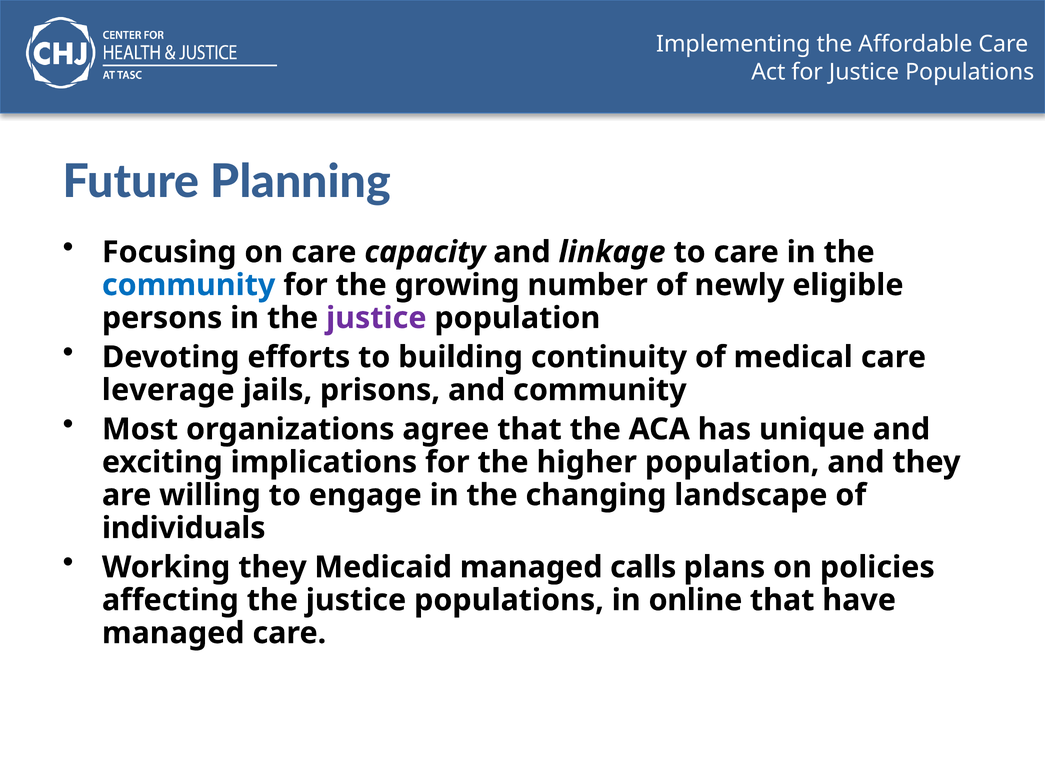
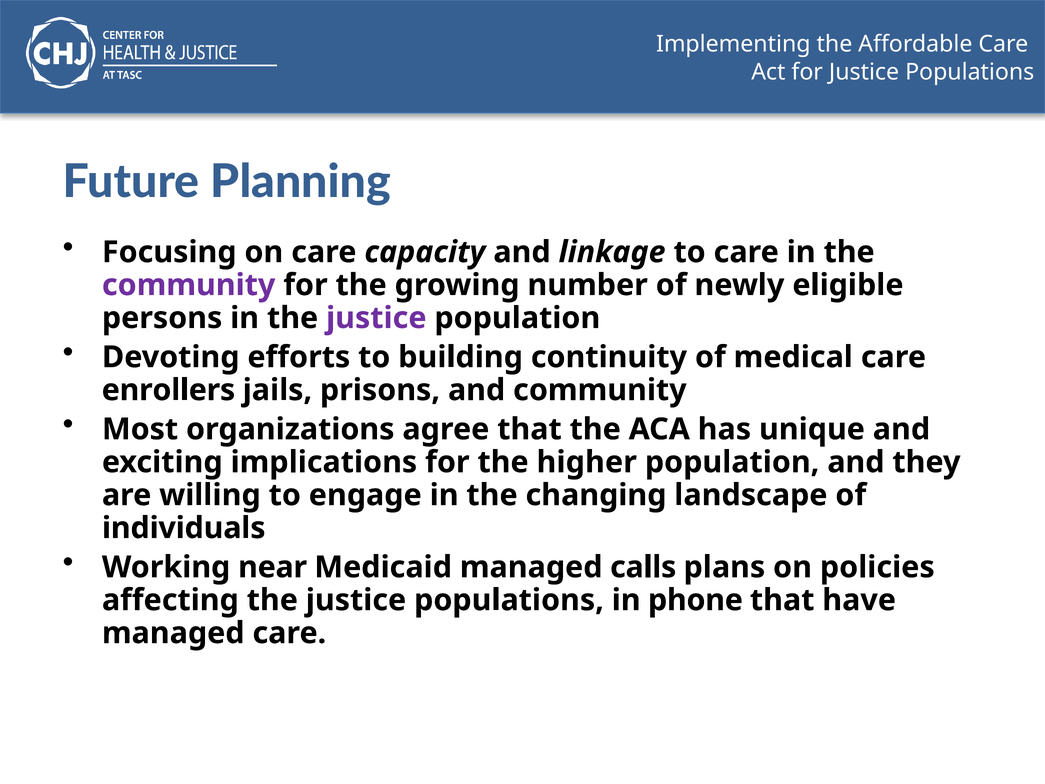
community at (189, 285) colour: blue -> purple
leverage: leverage -> enrollers
Working they: they -> near
online: online -> phone
